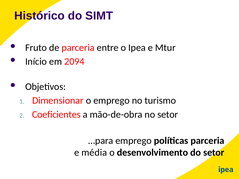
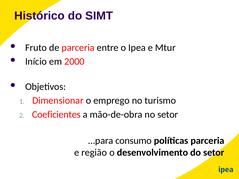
2094: 2094 -> 2000
…para emprego: emprego -> consumo
média: média -> região
